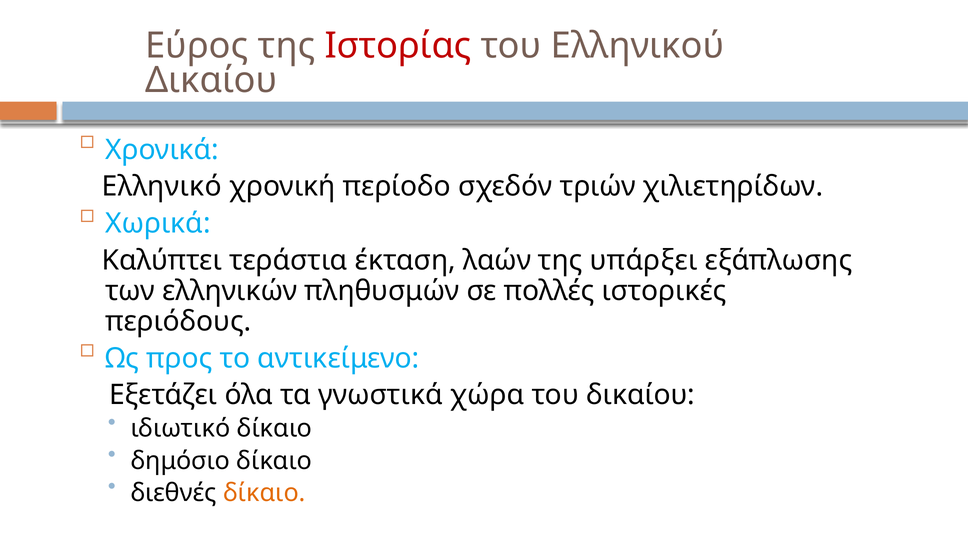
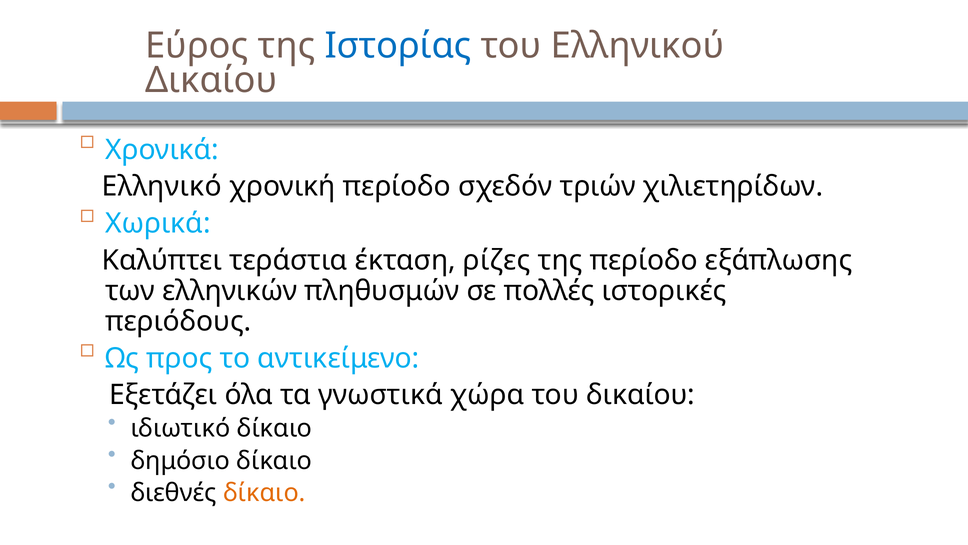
Ιστορίας colour: red -> blue
λαών: λαών -> ρίζες
της υπάρξει: υπάρξει -> περίοδο
